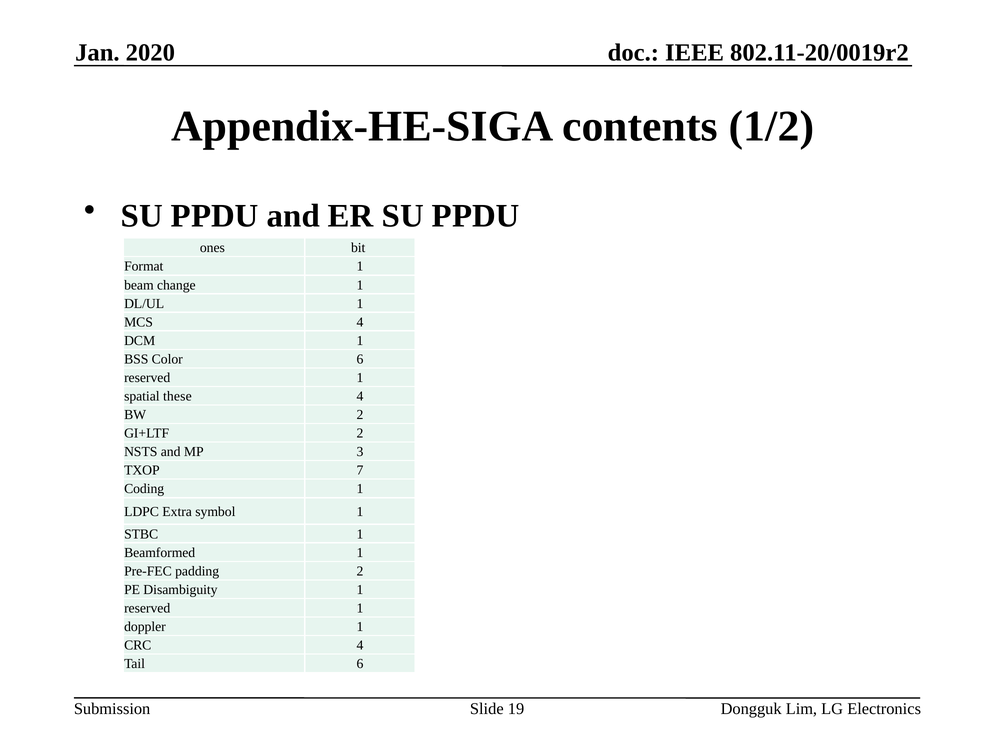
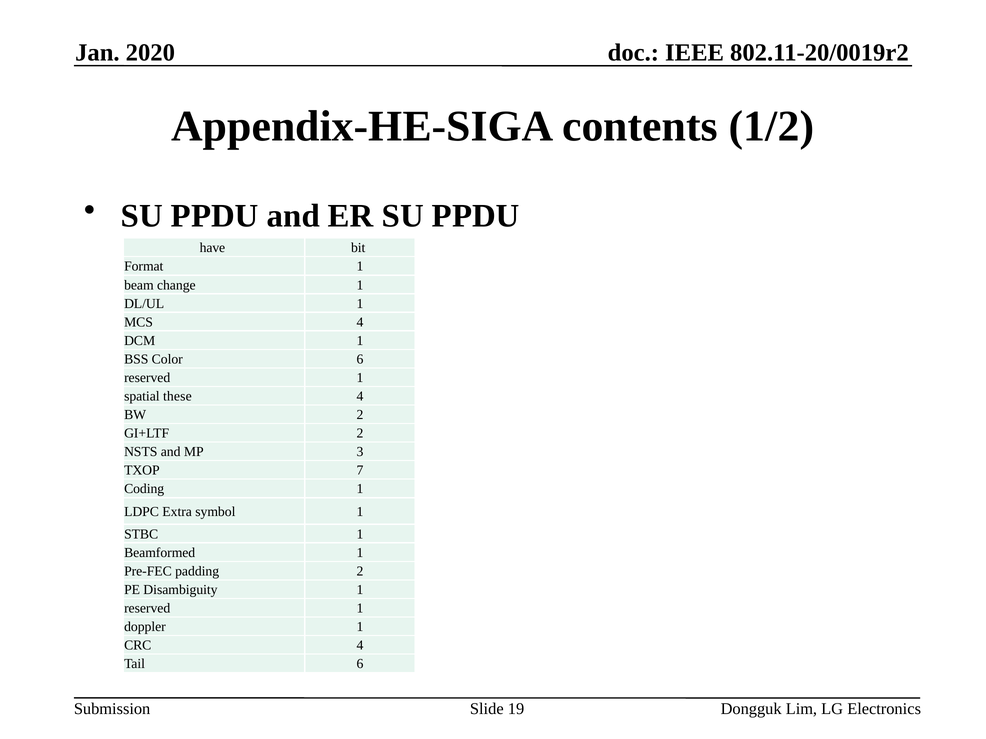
ones: ones -> have
